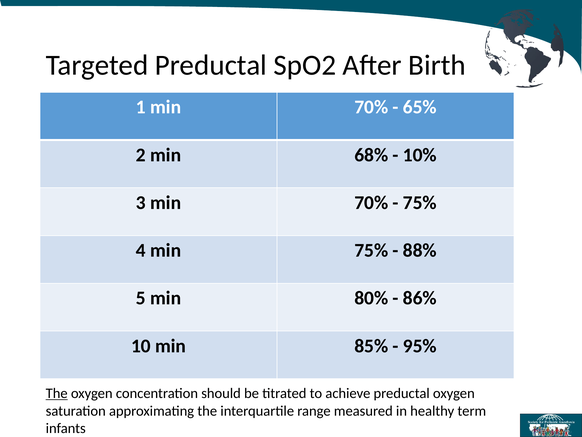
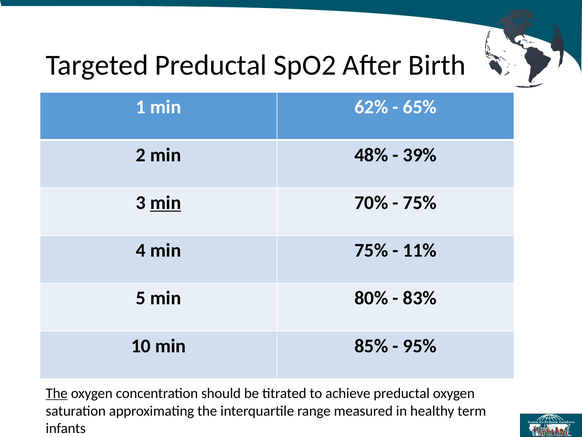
1 min 70%: 70% -> 62%
68%: 68% -> 48%
10%: 10% -> 39%
min at (166, 202) underline: none -> present
88%: 88% -> 11%
86%: 86% -> 83%
